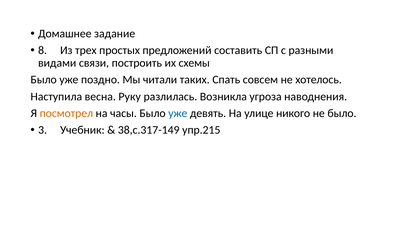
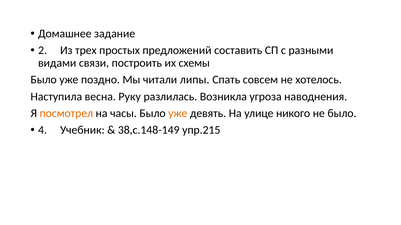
8: 8 -> 2
таких: таких -> липы
уже at (178, 114) colour: blue -> orange
3: 3 -> 4
38,с.317-149: 38,с.317-149 -> 38,с.148-149
